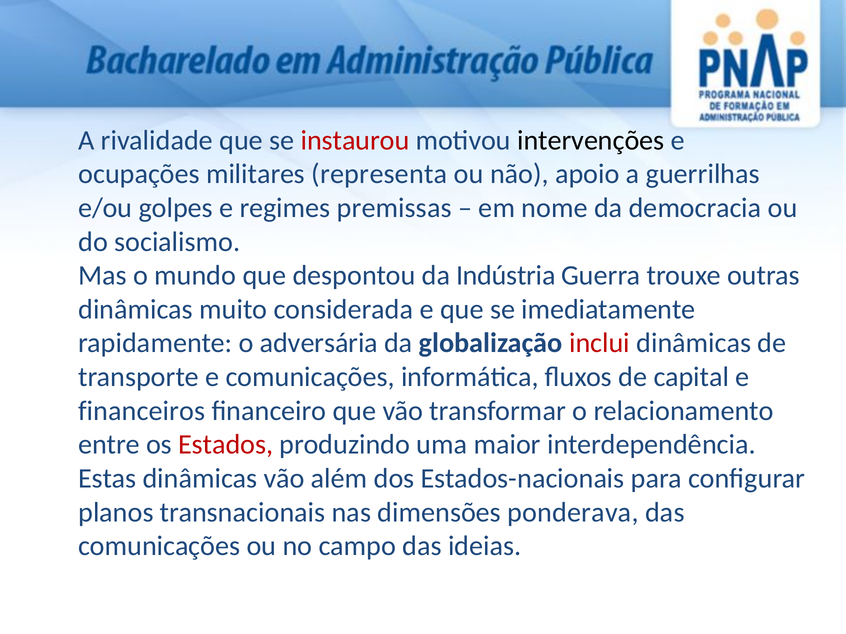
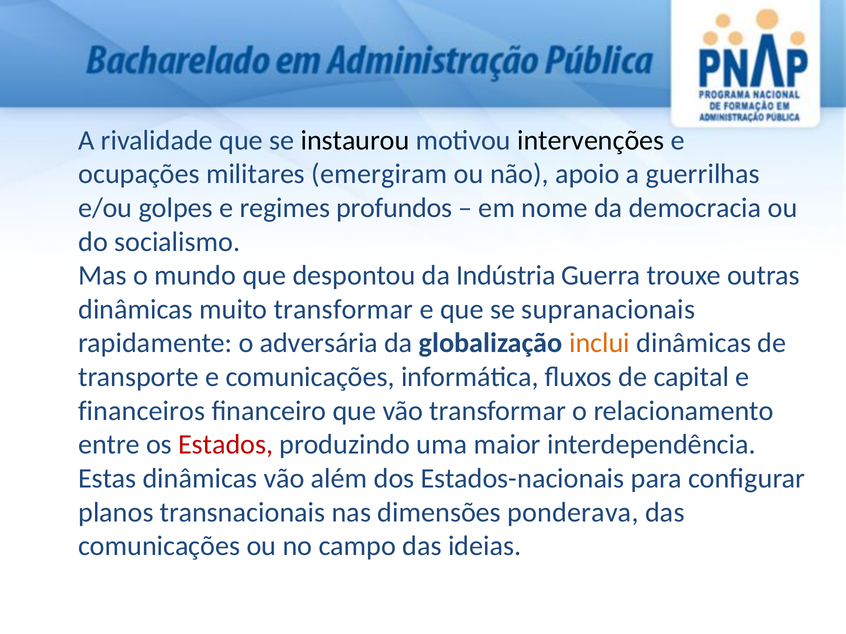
instaurou colour: red -> black
representa: representa -> emergiram
premissas: premissas -> profundos
muito considerada: considerada -> transformar
imediatamente: imediatamente -> supranacionais
inclui colour: red -> orange
